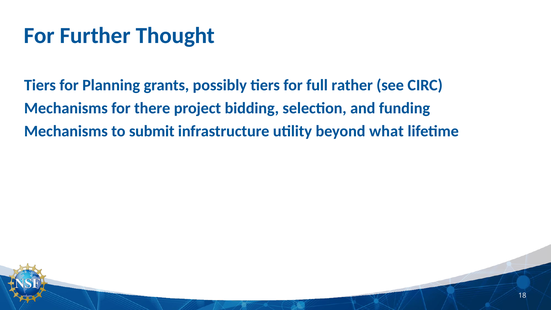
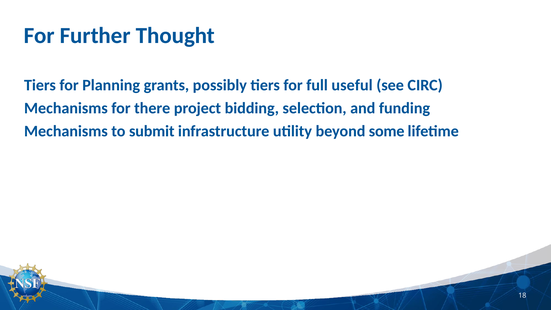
rather: rather -> useful
what: what -> some
